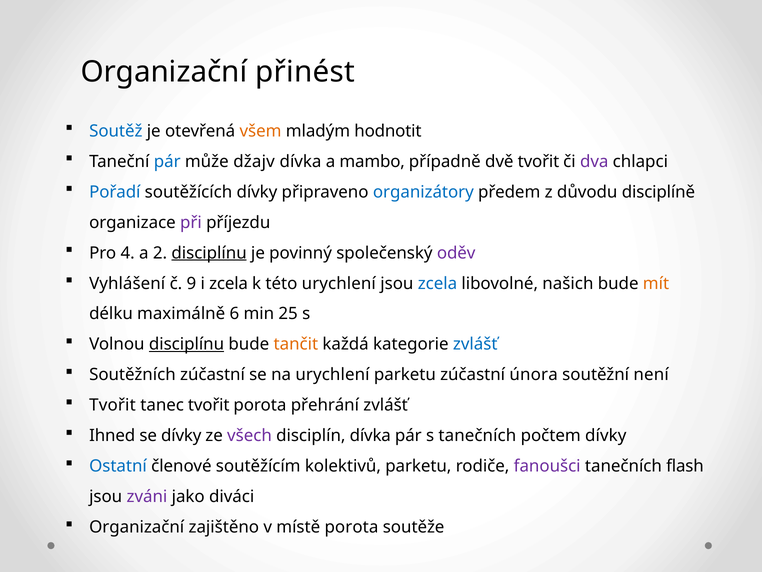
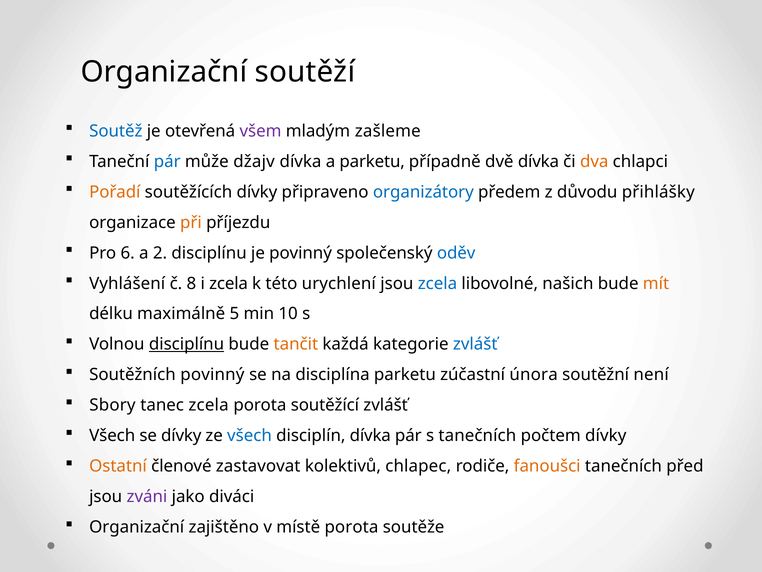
přinést: přinést -> soutěží
všem colour: orange -> purple
hodnotit: hodnotit -> zašleme
a mambo: mambo -> parketu
dvě tvořit: tvořit -> dívka
dva colour: purple -> orange
Pořadí colour: blue -> orange
disciplíně: disciplíně -> přihlášky
při colour: purple -> orange
4: 4 -> 6
disciplínu at (209, 253) underline: present -> none
oděv colour: purple -> blue
9: 9 -> 8
6: 6 -> 5
25: 25 -> 10
Soutěžních zúčastní: zúčastní -> povinný
na urychlení: urychlení -> disciplína
Tvořit at (112, 405): Tvořit -> Sbory
tanec tvořit: tvořit -> zcela
přehrání: přehrání -> soutěžící
Ihned at (112, 435): Ihned -> Všech
všech at (249, 435) colour: purple -> blue
Ostatní colour: blue -> orange
soutěžícím: soutěžícím -> zastavovat
kolektivů parketu: parketu -> chlapec
fanoušci colour: purple -> orange
flash: flash -> před
